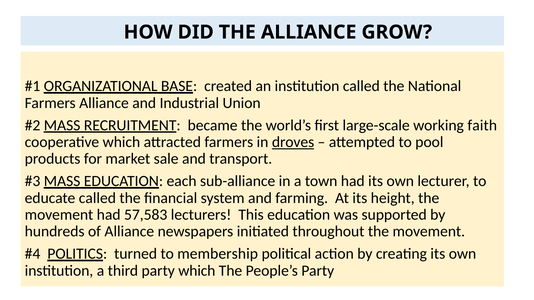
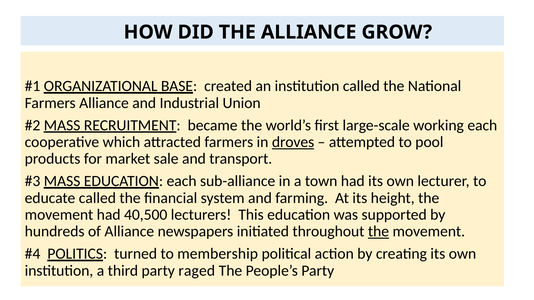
working faith: faith -> each
57,583: 57,583 -> 40,500
the at (378, 232) underline: none -> present
party which: which -> raged
